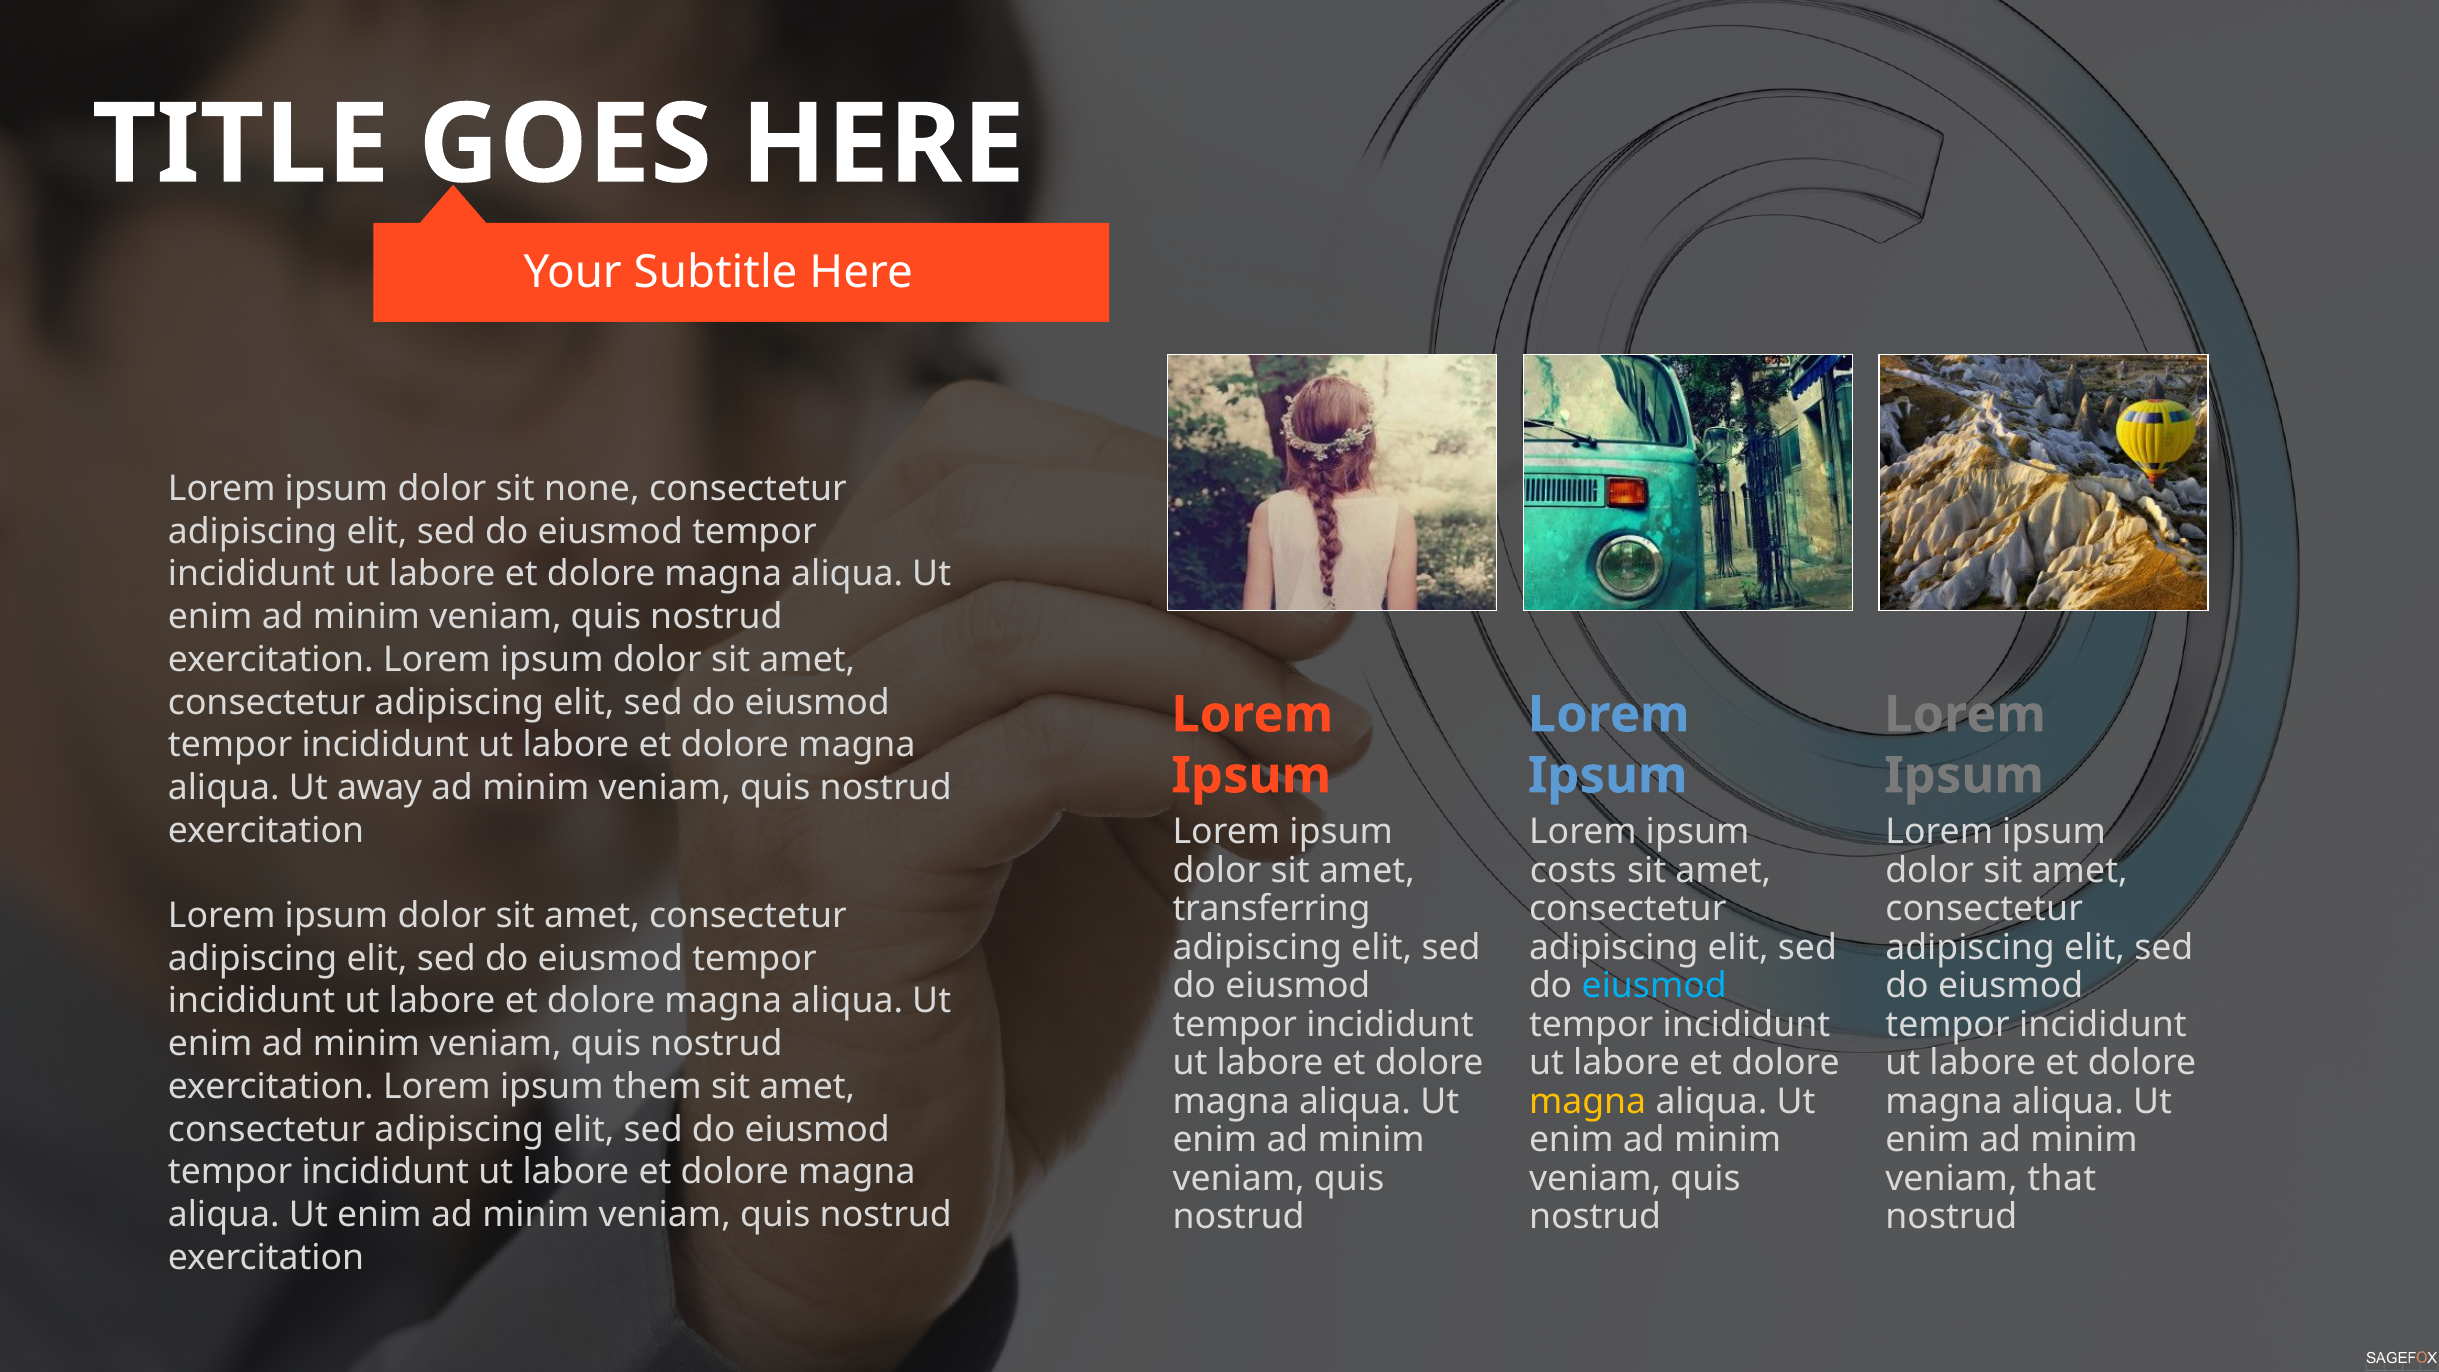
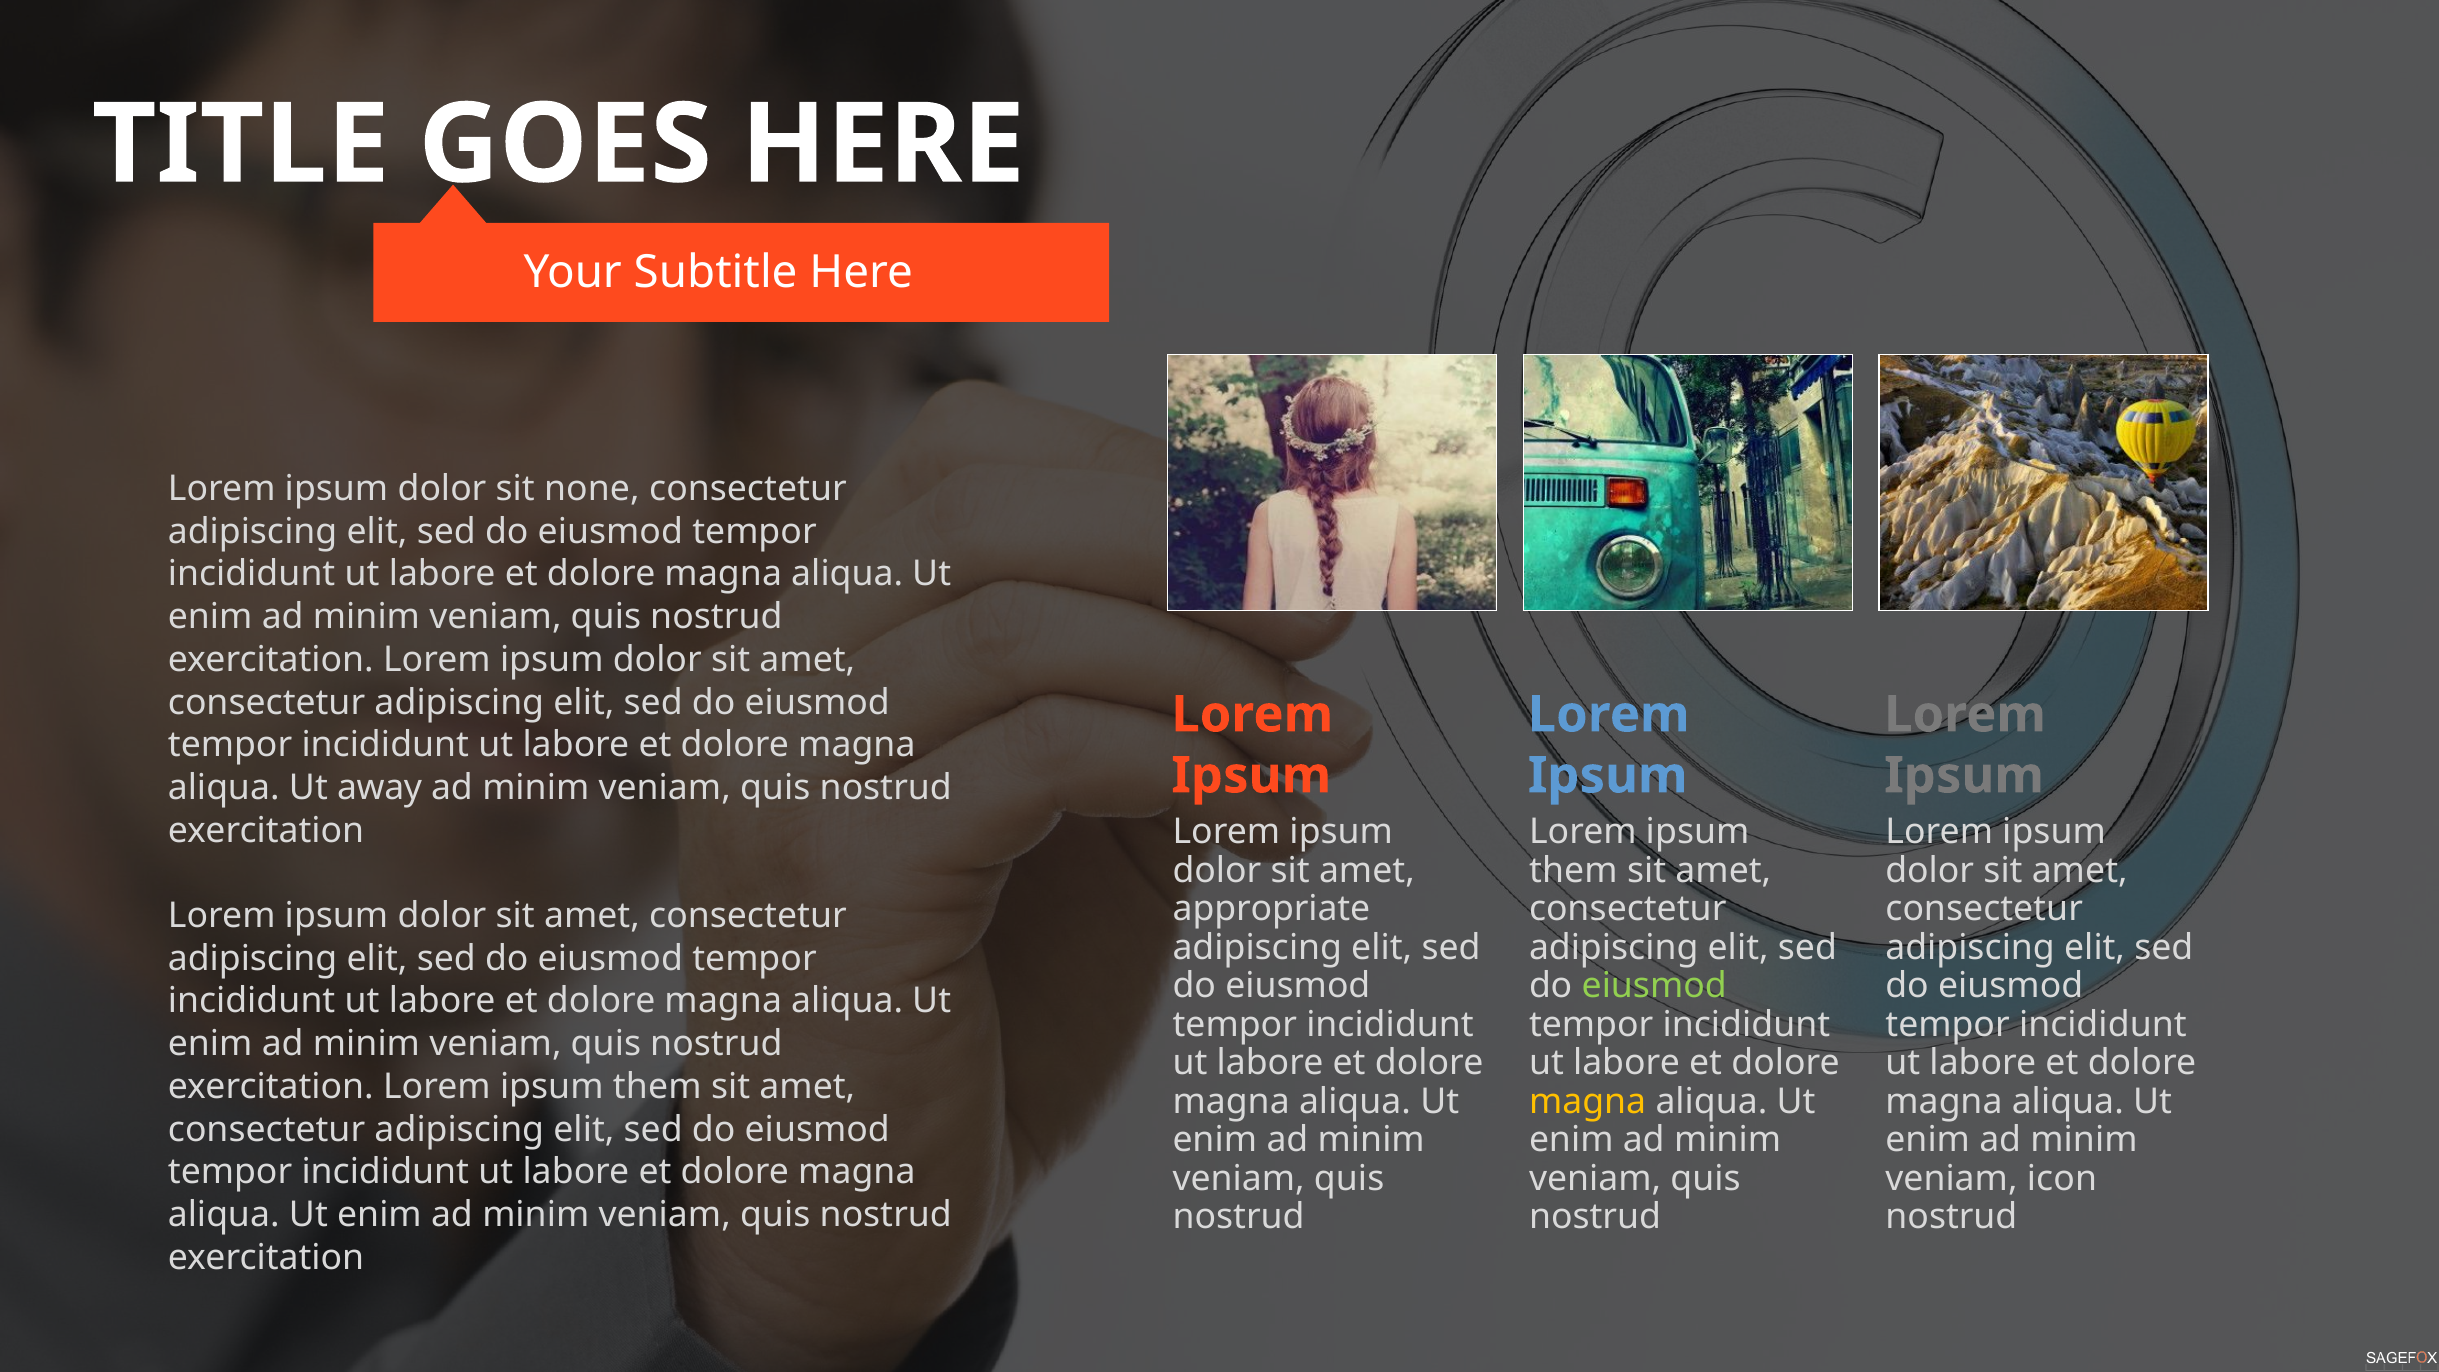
costs at (1573, 871): costs -> them
transferring: transferring -> appropriate
eiusmod at (1654, 986) colour: light blue -> light green
that: that -> icon
